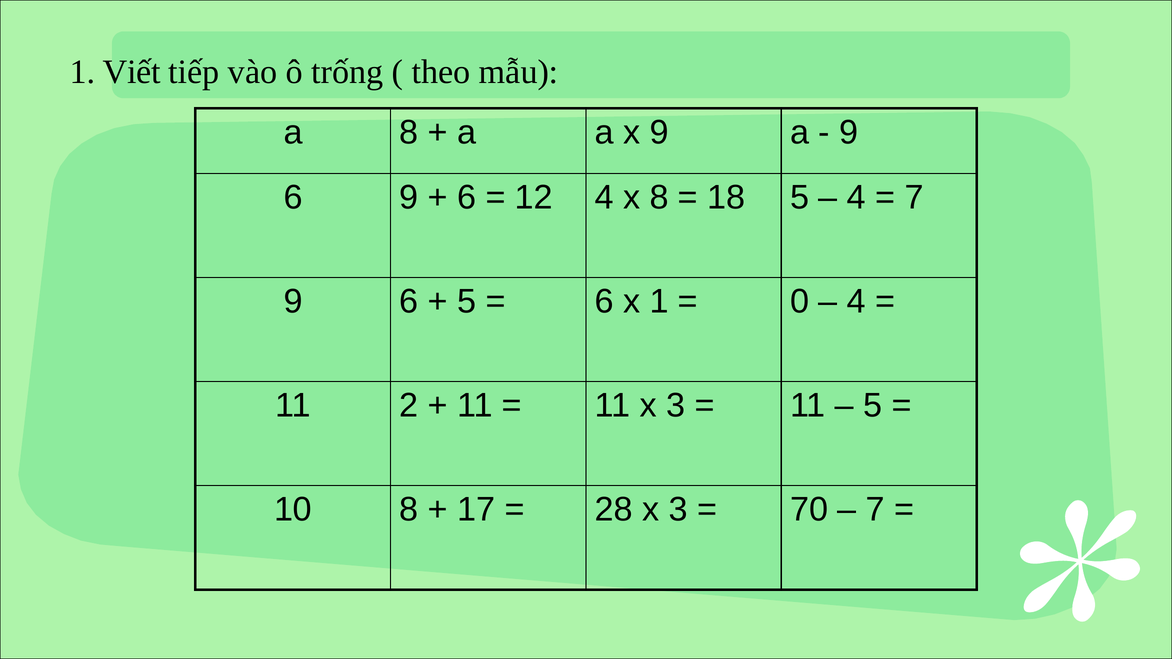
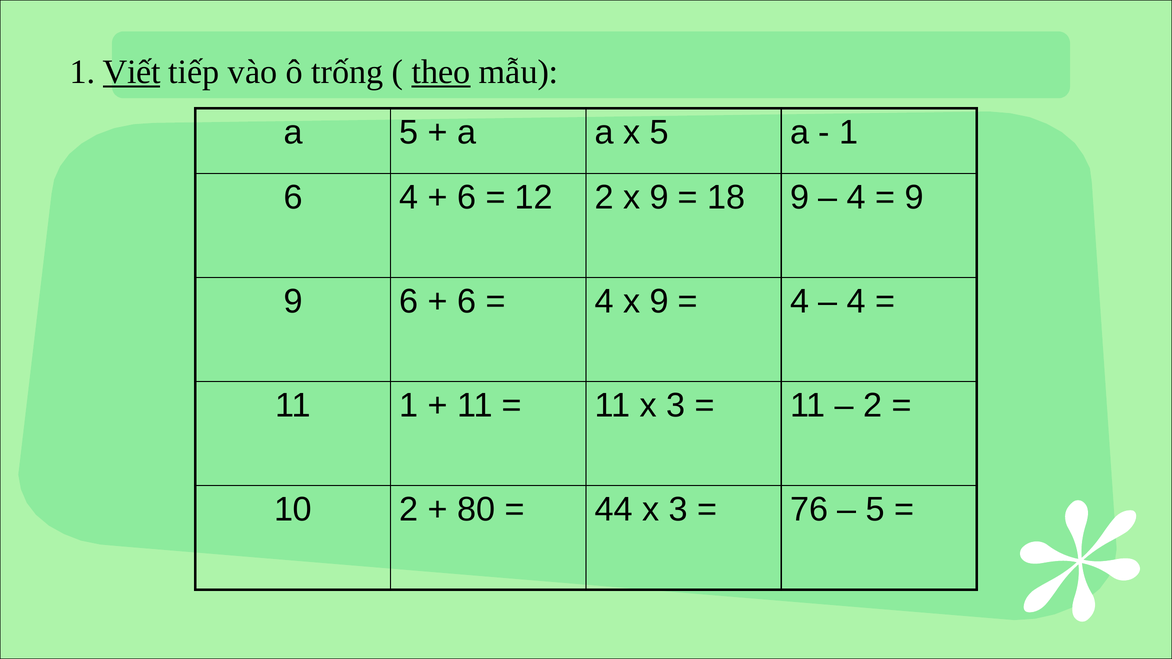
Viết underline: none -> present
theo underline: none -> present
a 8: 8 -> 5
x 9: 9 -> 5
9 at (849, 132): 9 -> 1
6 9: 9 -> 4
12 4: 4 -> 2
8 at (659, 197): 8 -> 9
18 5: 5 -> 9
7 at (914, 197): 7 -> 9
5 at (467, 301): 5 -> 6
6 at (604, 301): 6 -> 4
1 at (659, 301): 1 -> 9
0 at (800, 301): 0 -> 4
11 2: 2 -> 1
5 at (873, 406): 5 -> 2
10 8: 8 -> 2
17: 17 -> 80
28: 28 -> 44
70: 70 -> 76
7 at (875, 510): 7 -> 5
